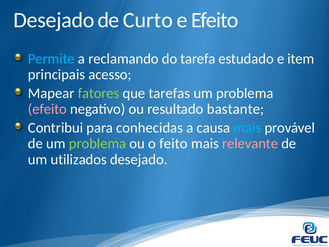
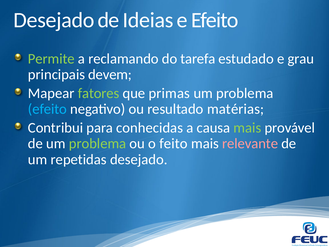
Curto: Curto -> Ideias
Permite colour: light blue -> light green
item: item -> grau
acesso: acesso -> devem
tarefas: tarefas -> primas
efeito at (47, 109) colour: pink -> light blue
bastante: bastante -> matérias
mais at (247, 128) colour: light blue -> light green
utilizados: utilizados -> repetidas
